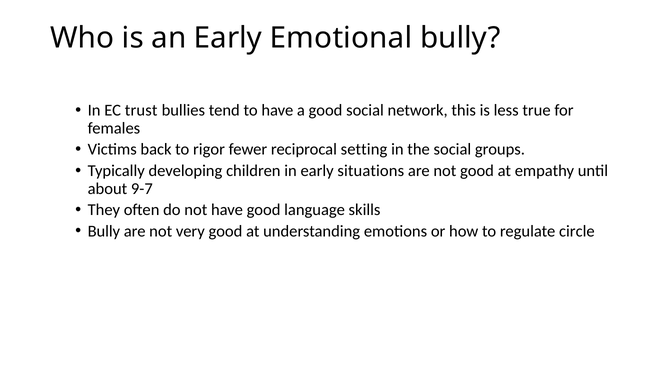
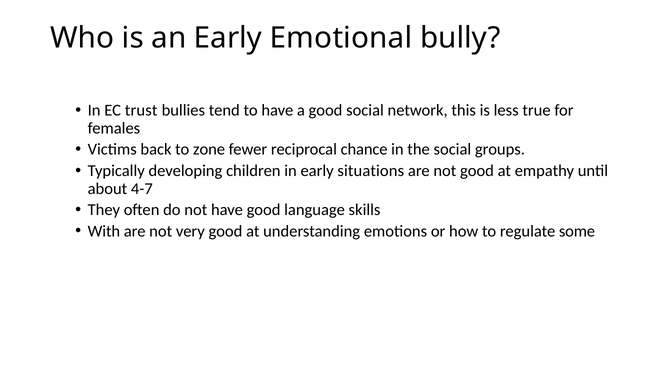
rigor: rigor -> zone
setting: setting -> chance
9-7: 9-7 -> 4-7
Bully at (104, 231): Bully -> With
circle: circle -> some
